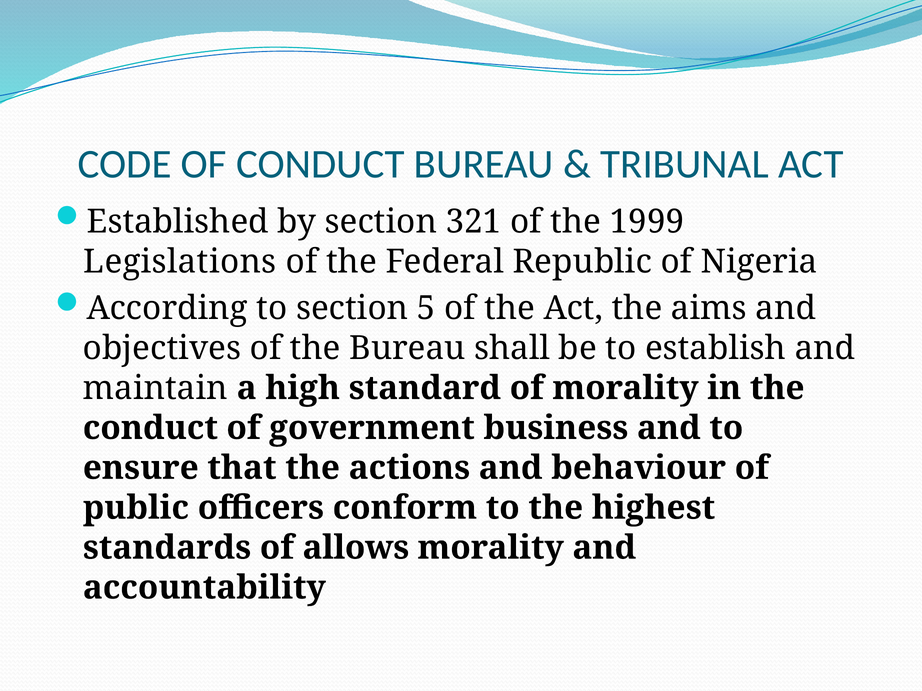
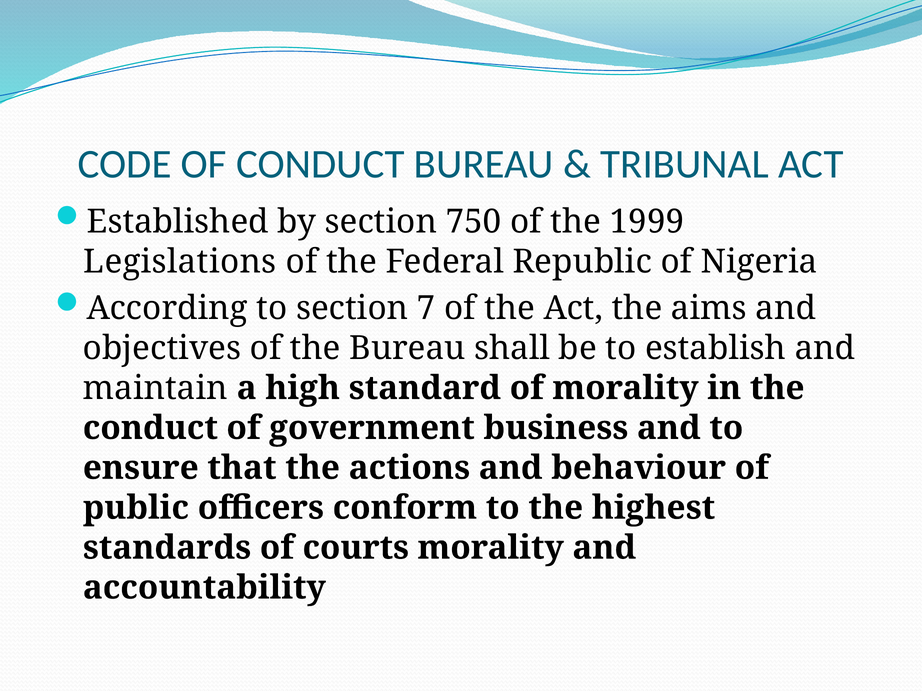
321: 321 -> 750
5: 5 -> 7
allows: allows -> courts
